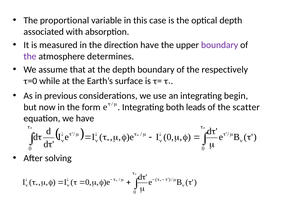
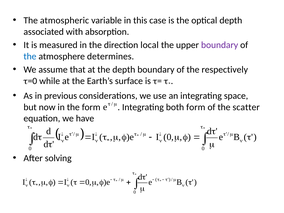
proportional: proportional -> atmospheric
direction have: have -> local
the at (30, 56) colour: purple -> blue
begin: begin -> space
both leads: leads -> form
